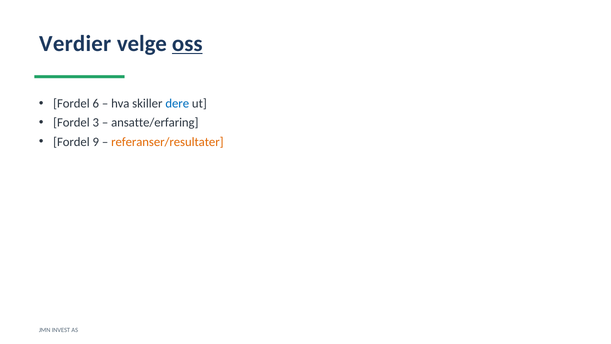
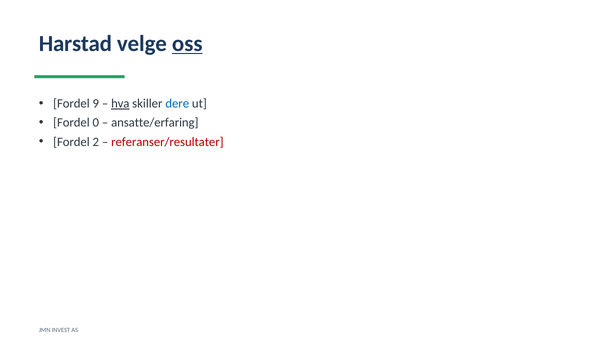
Verdier: Verdier -> Harstad
6: 6 -> 9
hva underline: none -> present
3: 3 -> 0
9: 9 -> 2
referanser/resultater colour: orange -> red
